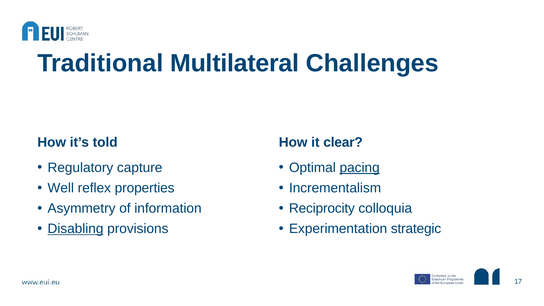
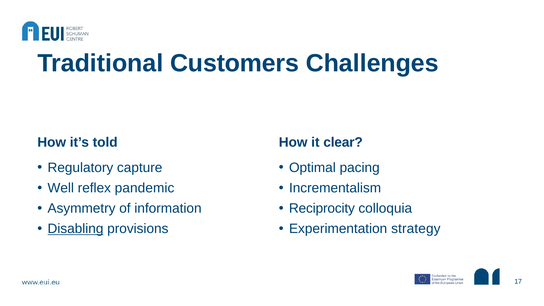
Multilateral: Multilateral -> Customers
pacing underline: present -> none
properties: properties -> pandemic
strategic: strategic -> strategy
